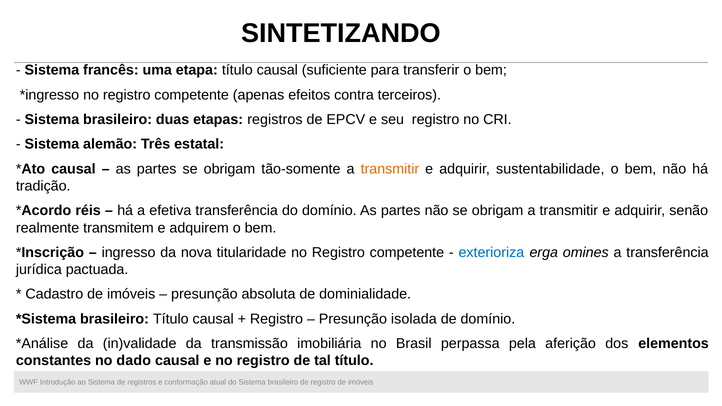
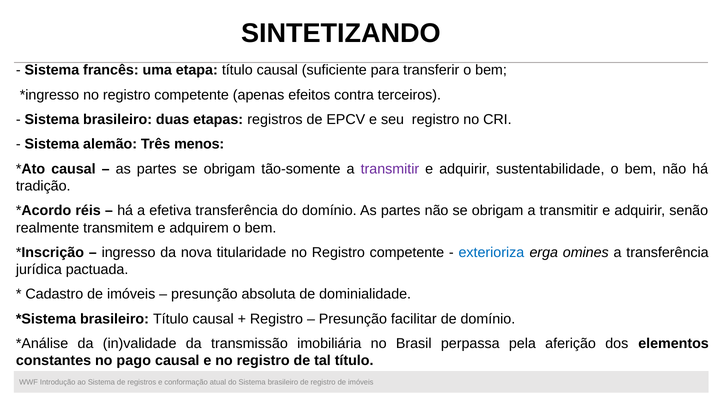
estatal: estatal -> menos
transmitir at (390, 169) colour: orange -> purple
isolada: isolada -> facilitar
dado: dado -> pago
